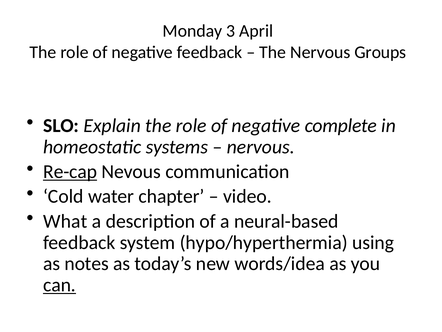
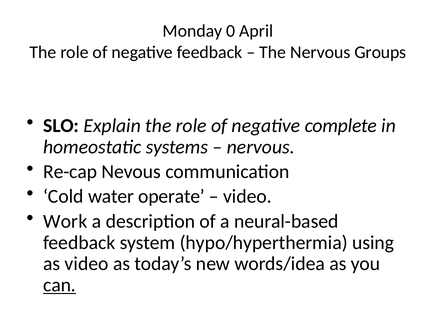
3: 3 -> 0
Re-cap underline: present -> none
chapter: chapter -> operate
What: What -> Work
as notes: notes -> video
